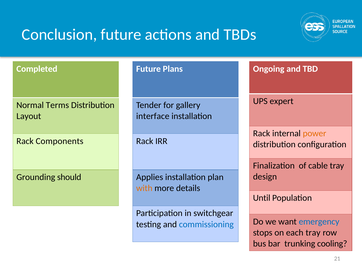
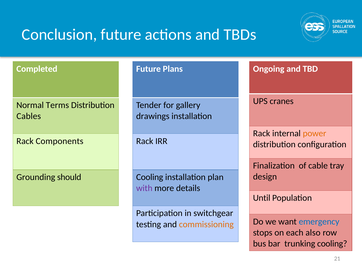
expert: expert -> cranes
Layout: Layout -> Cables
interface: interface -> drawings
Applies at (150, 178): Applies -> Cooling
with colour: orange -> purple
commissioning colour: blue -> orange
each tray: tray -> also
